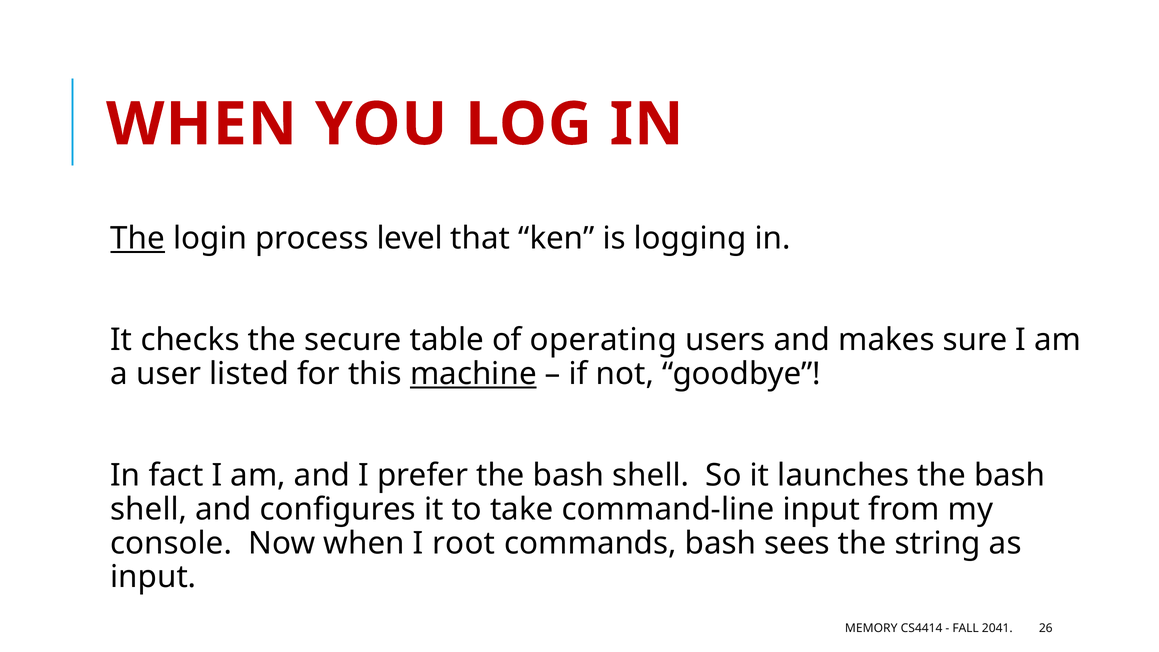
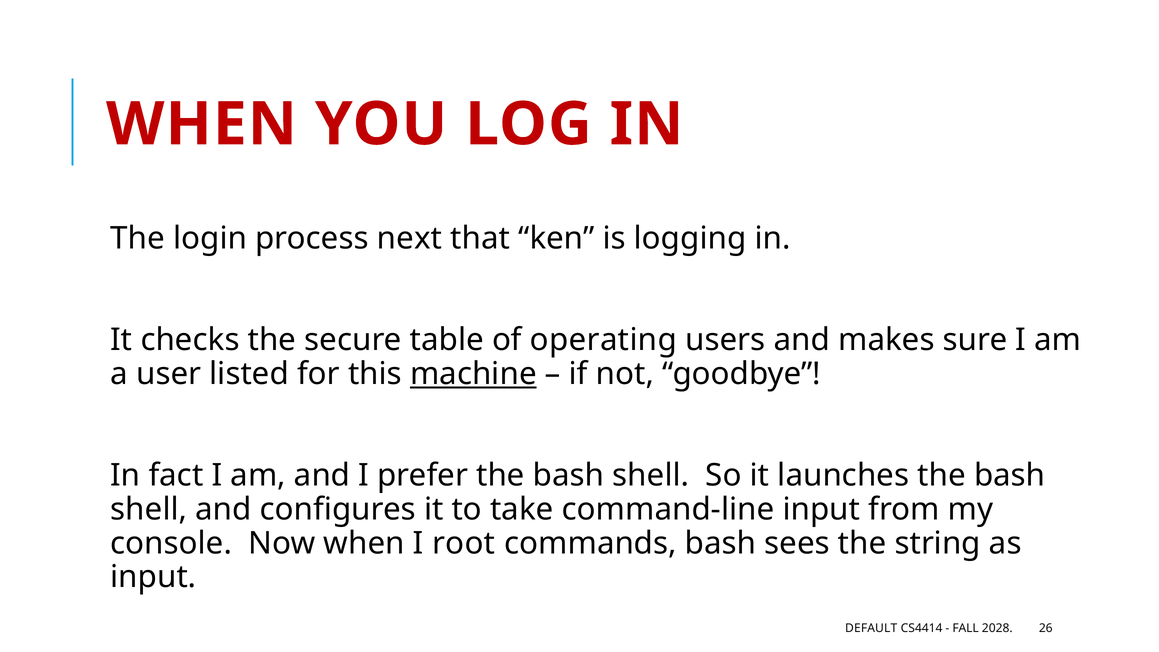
The at (138, 238) underline: present -> none
level: level -> next
MEMORY: MEMORY -> DEFAULT
2041: 2041 -> 2028
